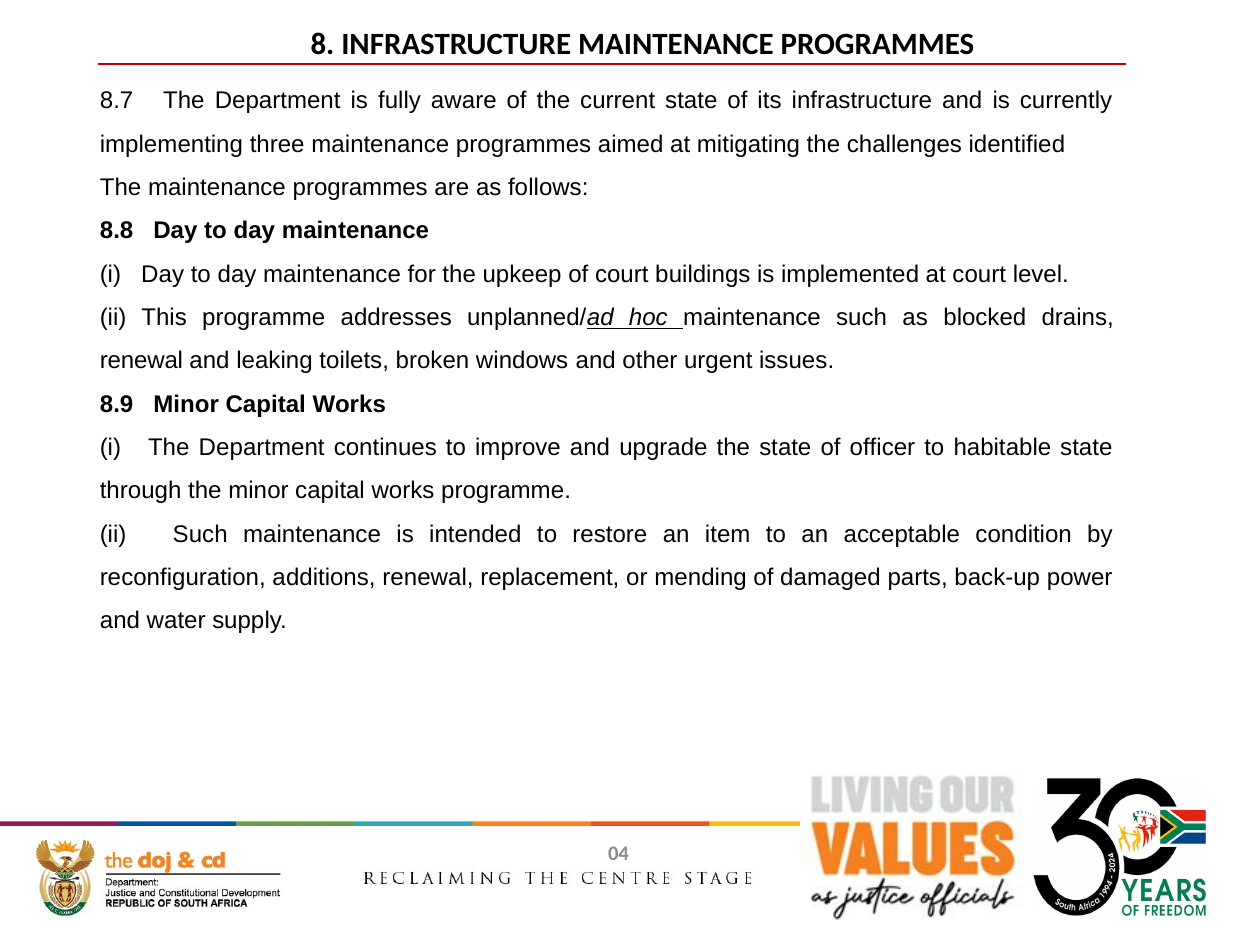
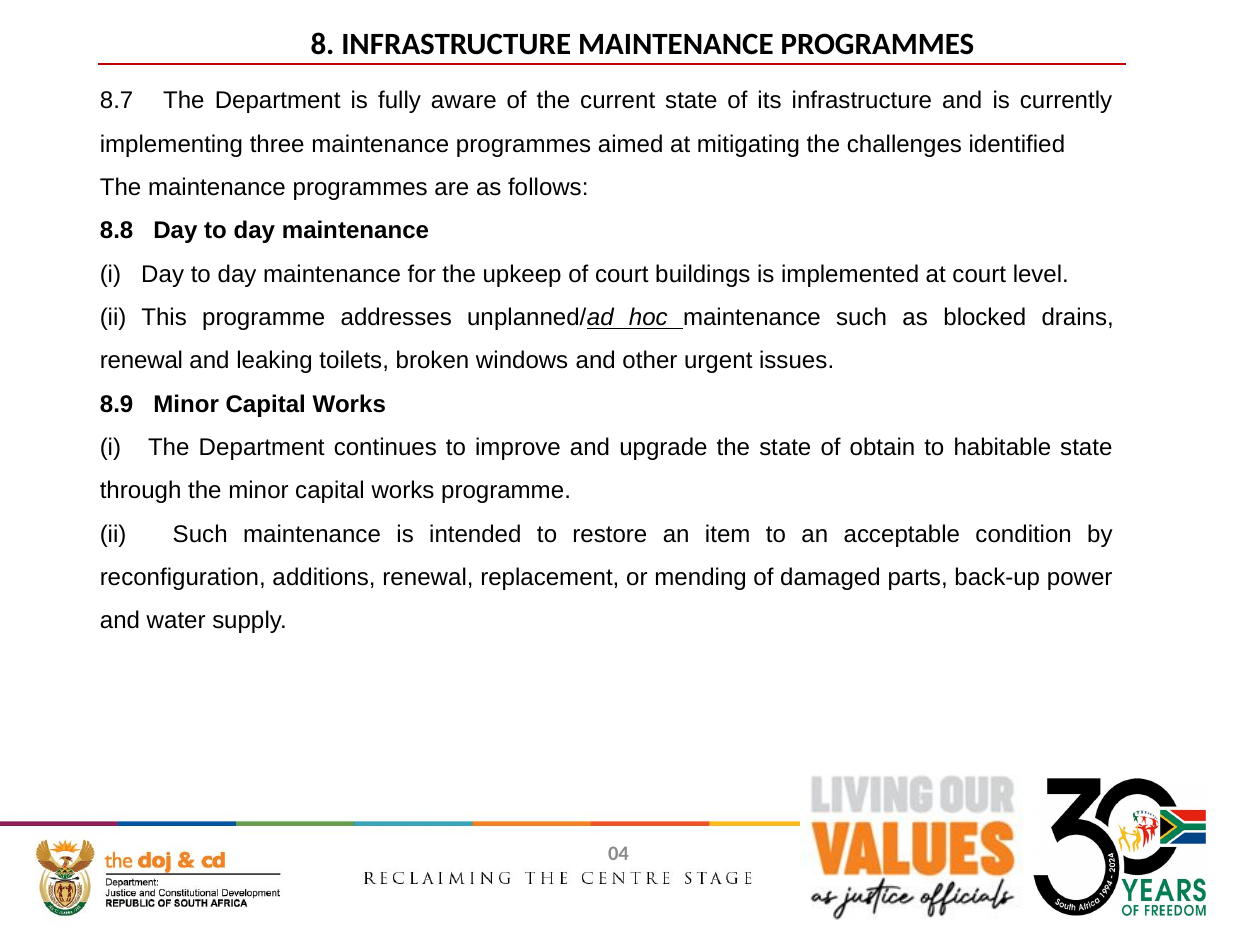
officer: officer -> obtain
